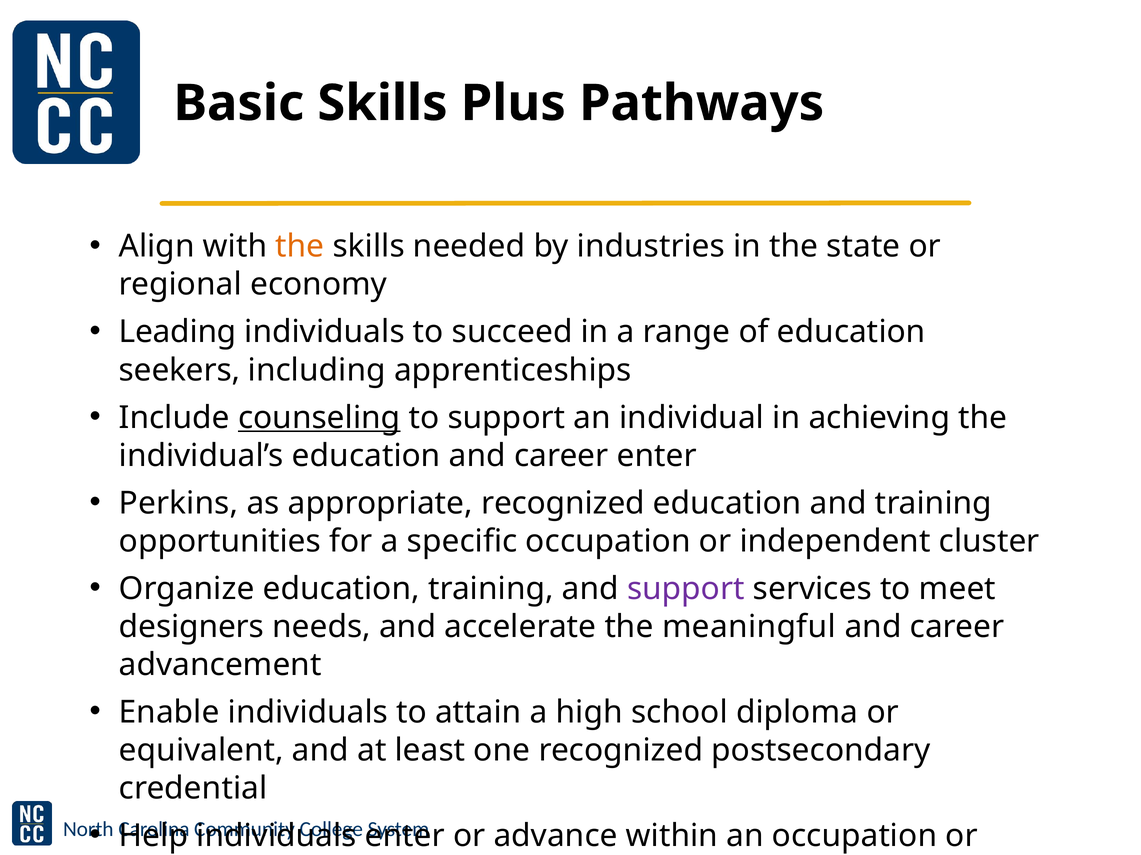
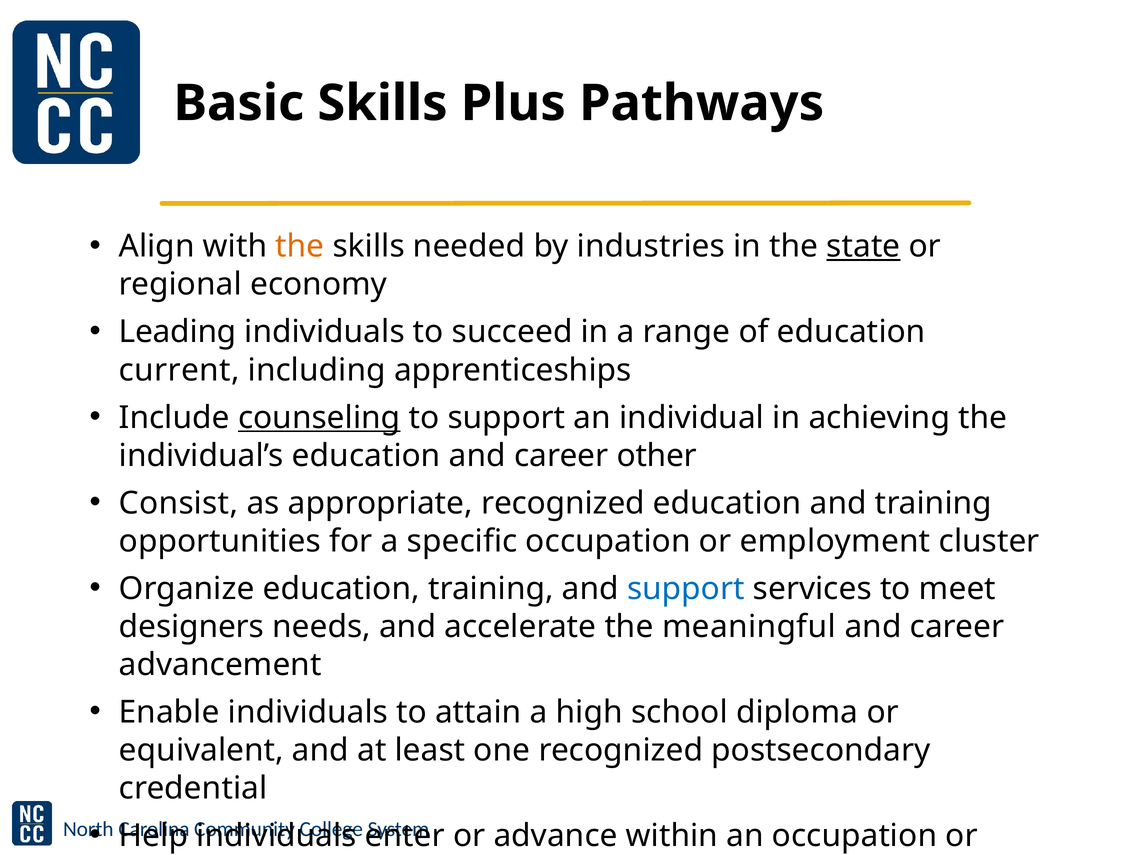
state underline: none -> present
seekers: seekers -> current
career enter: enter -> other
Perkins: Perkins -> Consist
independent: independent -> employment
support at (686, 589) colour: purple -> blue
